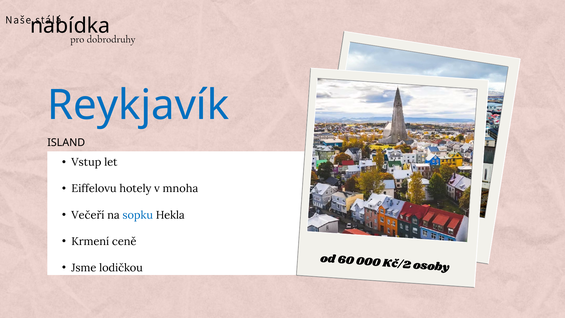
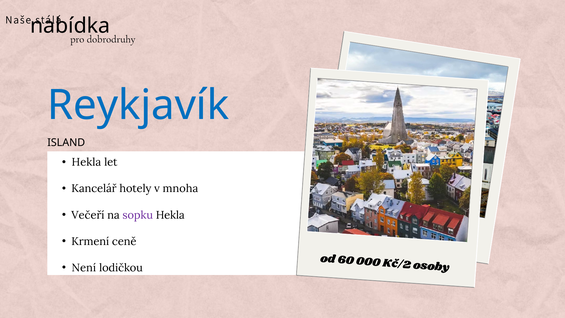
Vstup at (86, 162): Vstup -> Hekla
Eiffelovu: Eiffelovu -> Kancelář
sopku colour: blue -> purple
Jsme: Jsme -> Není
